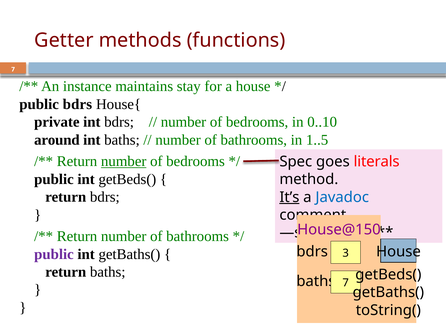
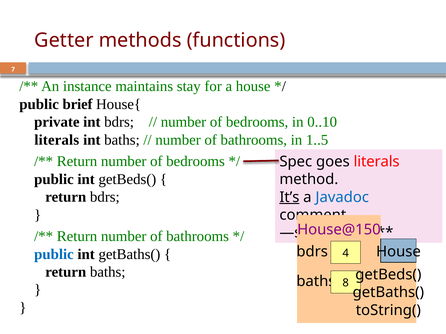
public bdrs: bdrs -> brief
around at (57, 140): around -> literals
number at (124, 162) underline: present -> none
public at (54, 254) colour: purple -> blue
3: 3 -> 4
7 at (346, 283): 7 -> 8
